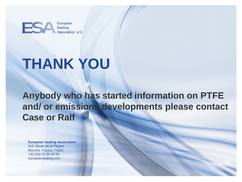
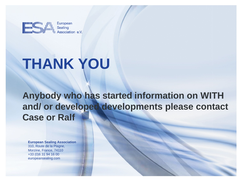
PTFE: PTFE -> WITH
emissions: emissions -> developed
